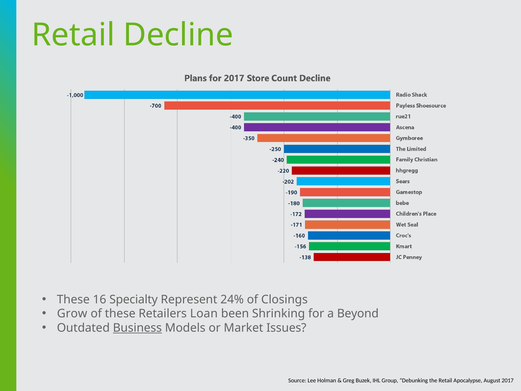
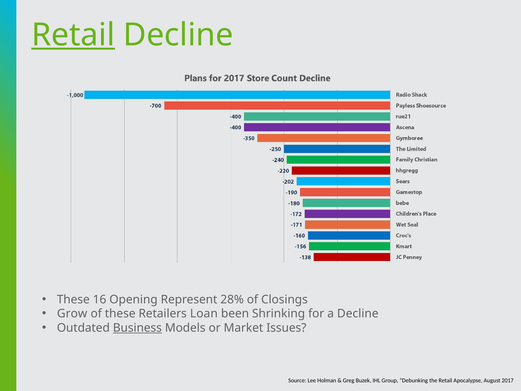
Retail at (73, 35) underline: none -> present
Specialty: Specialty -> Opening
24%: 24% -> 28%
a Beyond: Beyond -> Decline
